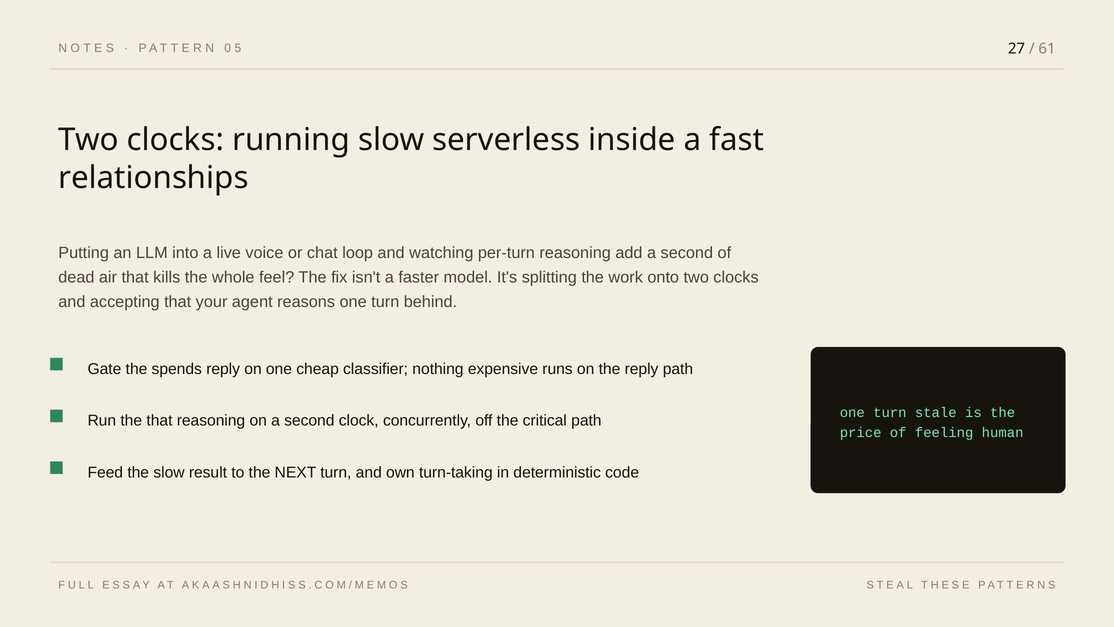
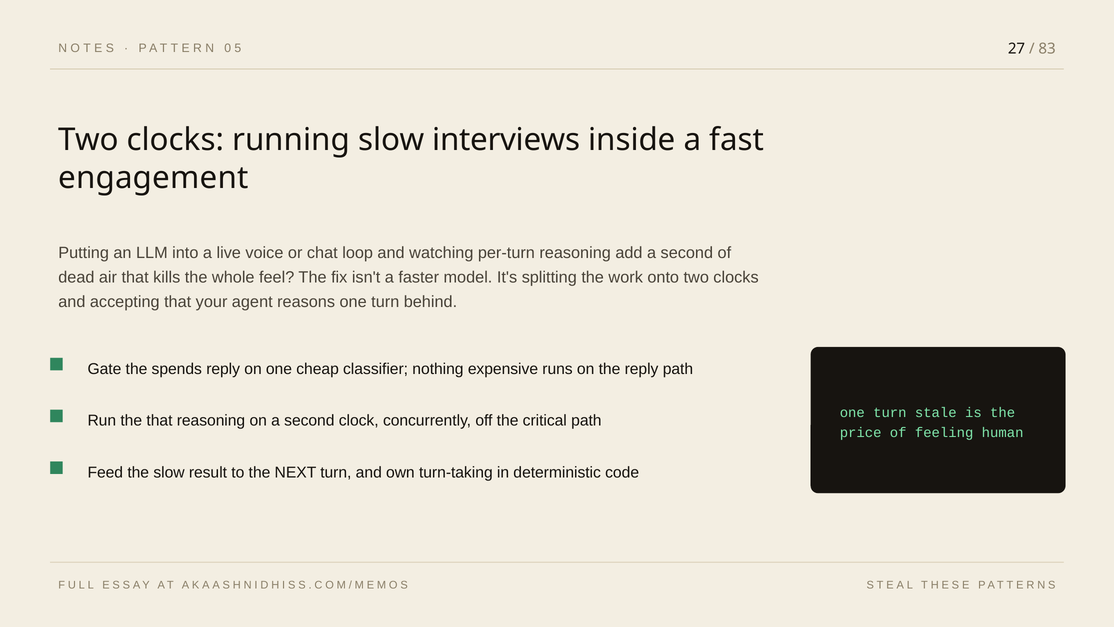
61: 61 -> 83
serverless: serverless -> interviews
relationships: relationships -> engagement
